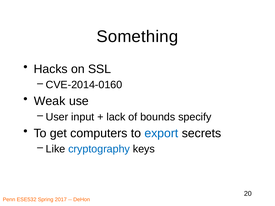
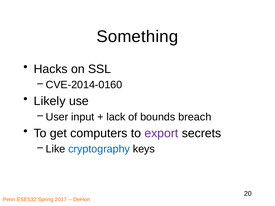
Weak: Weak -> Likely
specify: specify -> breach
export colour: blue -> purple
